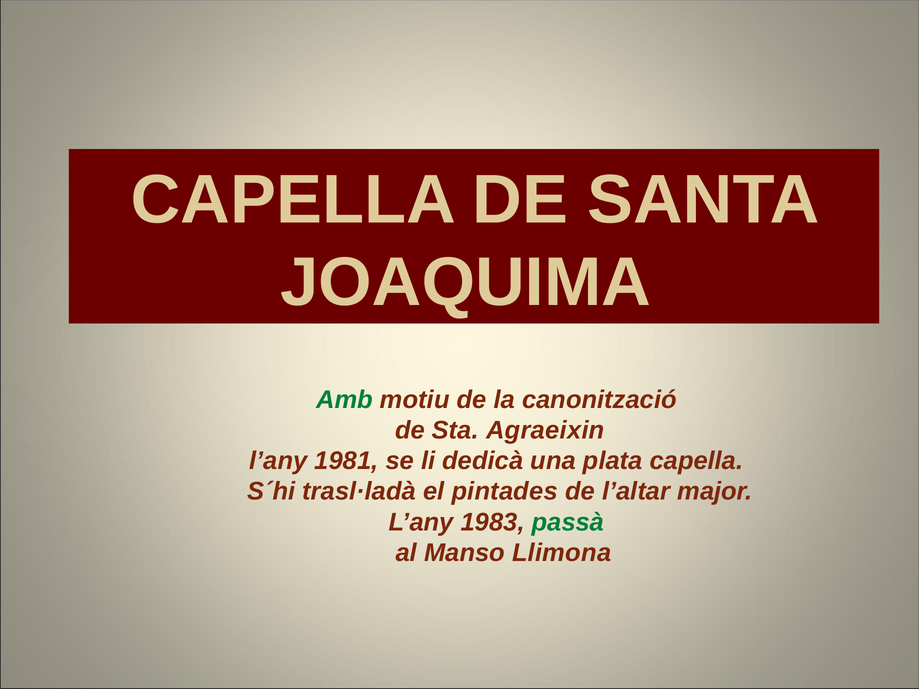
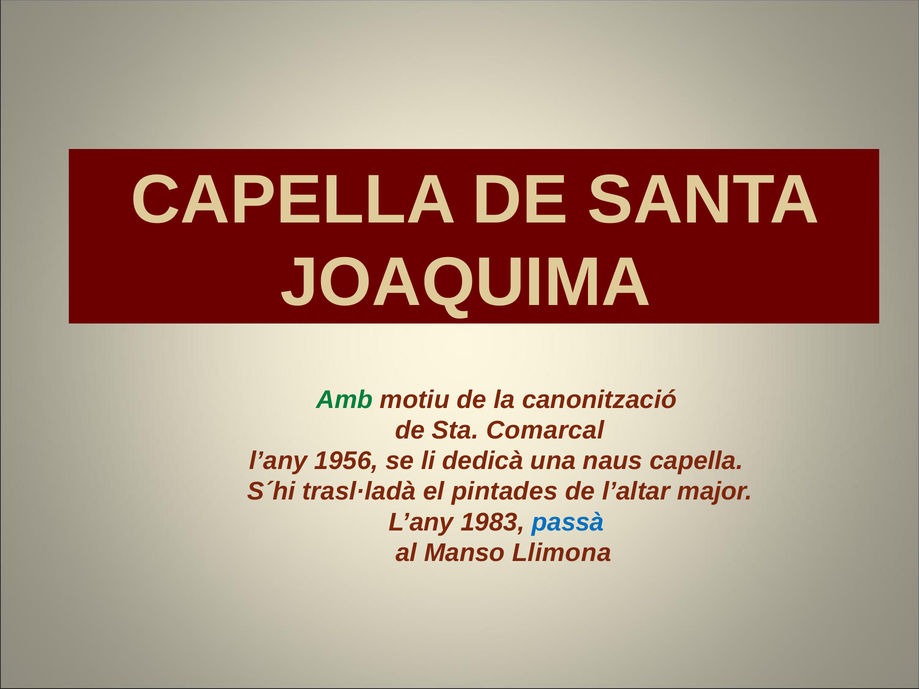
Agraeixin: Agraeixin -> Comarcal
1981: 1981 -> 1956
plata: plata -> naus
passà colour: green -> blue
